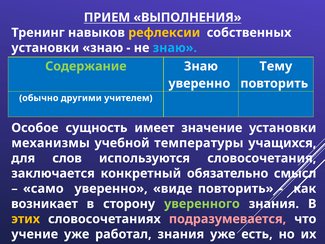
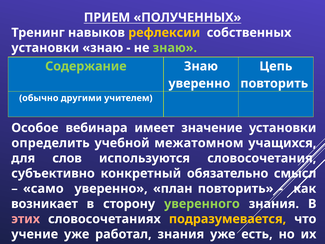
ВЫПОЛНЕНИЯ: ВЫПОЛНЕНИЯ -> ПОЛУЧЕННЫХ
знаю at (175, 48) colour: light blue -> light green
Тему: Тему -> Цепь
сущность: сущность -> вебинара
механизмы: механизмы -> определить
температуры: температуры -> межатомном
заключается: заключается -> субъективно
виде: виде -> план
этих colour: yellow -> pink
подразумевается colour: pink -> yellow
